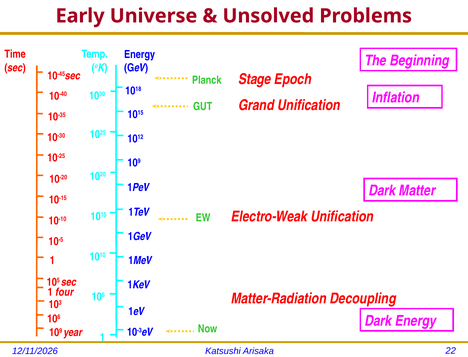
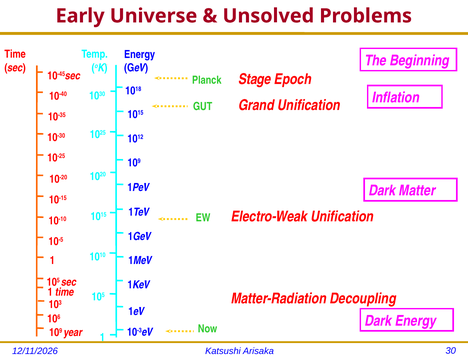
1 four: four -> time
22: 22 -> 30
